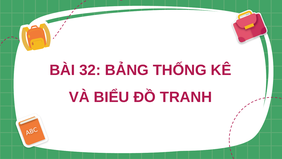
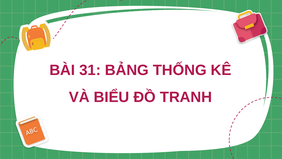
32: 32 -> 31
